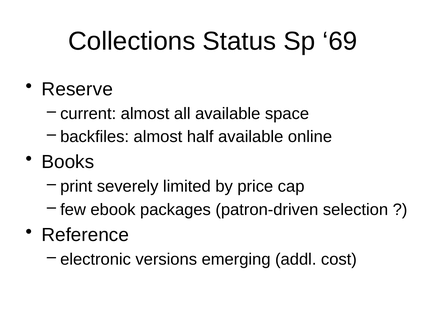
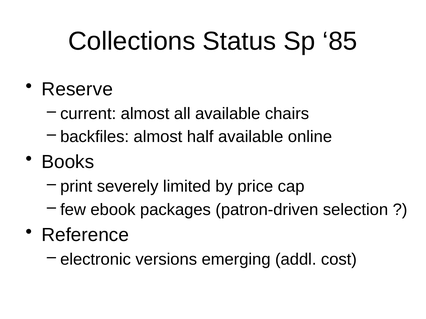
69: 69 -> 85
space: space -> chairs
